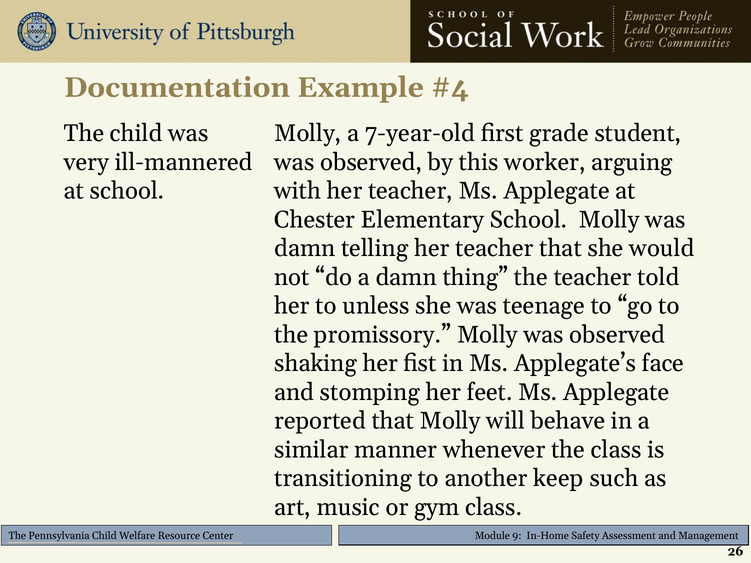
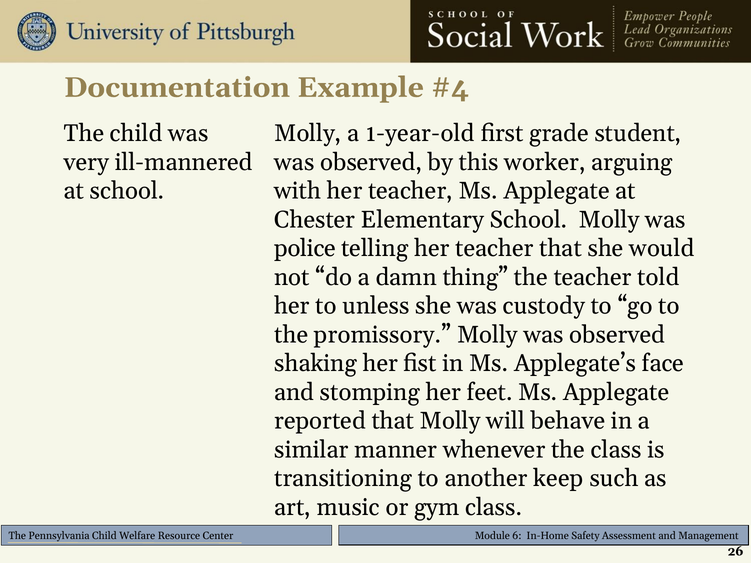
7-year-old: 7-year-old -> 1-year-old
damn at (305, 249): damn -> police
teenage: teenage -> custody
9: 9 -> 6
